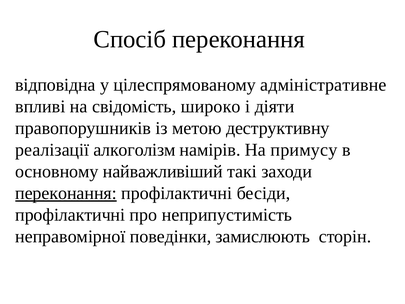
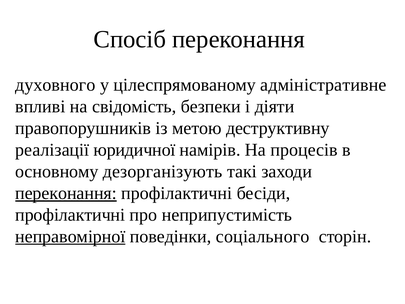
відповідна: відповідна -> духовного
широко: широко -> безпеки
алкоголізм: алкоголізм -> юридичної
примусу: примусу -> процесів
найважливіший: найважливіший -> дезорганізують
неправомірної underline: none -> present
замислюють: замислюють -> соціального
